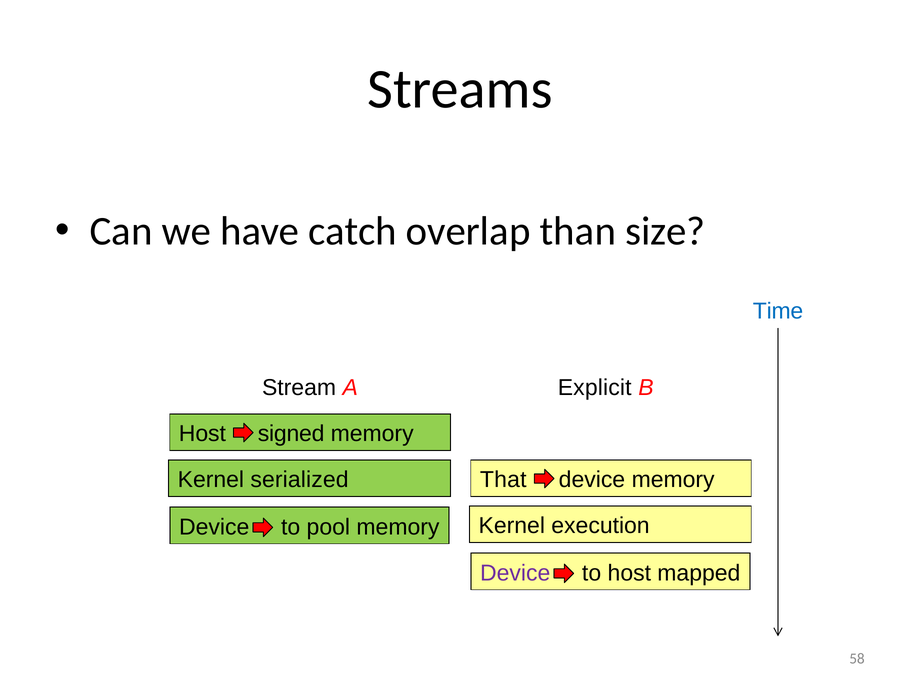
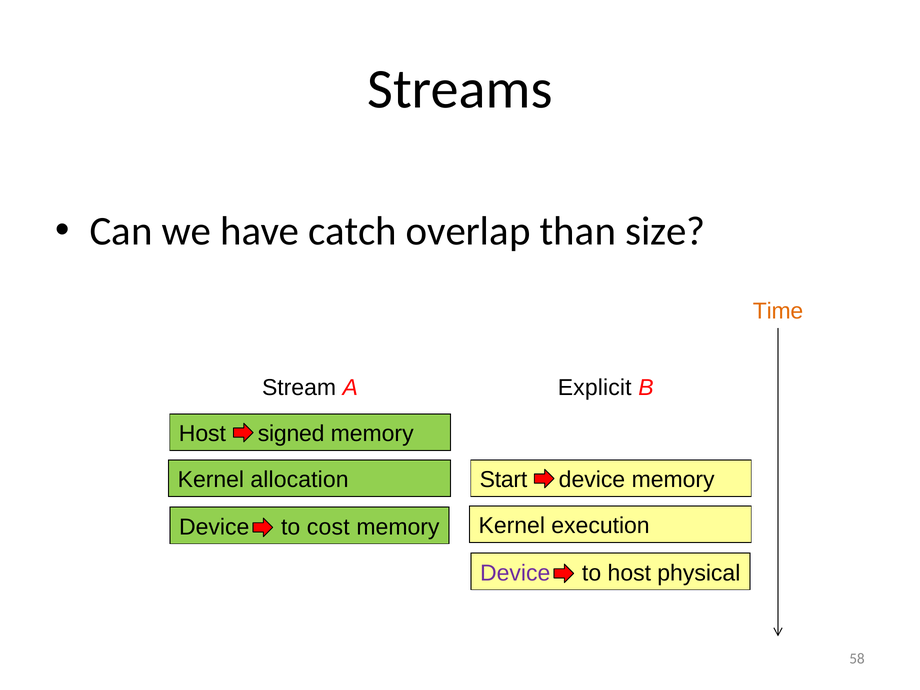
Time colour: blue -> orange
serialized: serialized -> allocation
That: That -> Start
pool: pool -> cost
mapped: mapped -> physical
